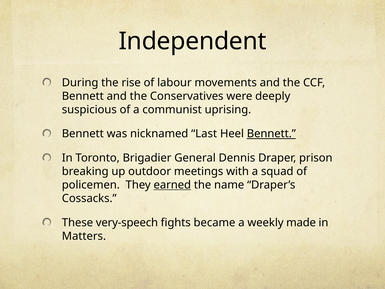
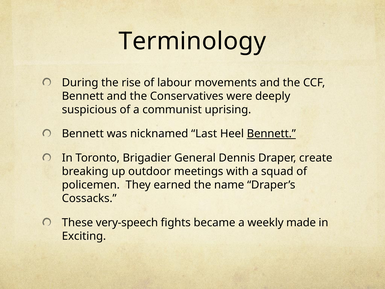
Independent: Independent -> Terminology
prison: prison -> create
earned underline: present -> none
Matters: Matters -> Exciting
